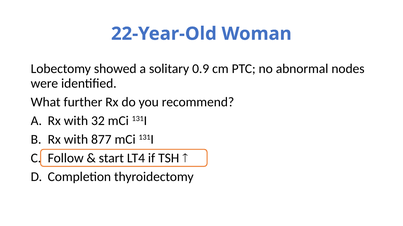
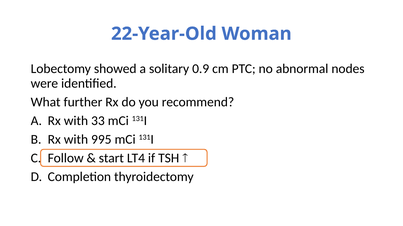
32: 32 -> 33
877: 877 -> 995
